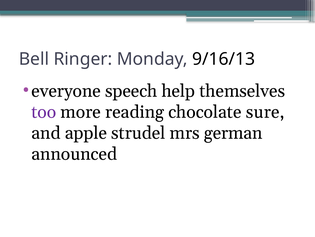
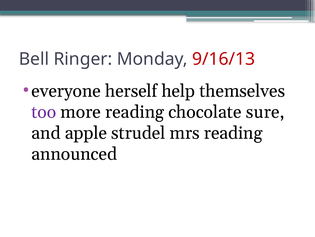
9/16/13 colour: black -> red
speech: speech -> herself
mrs german: german -> reading
